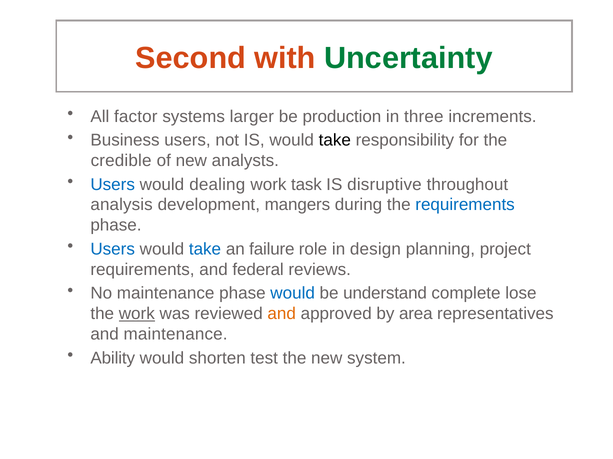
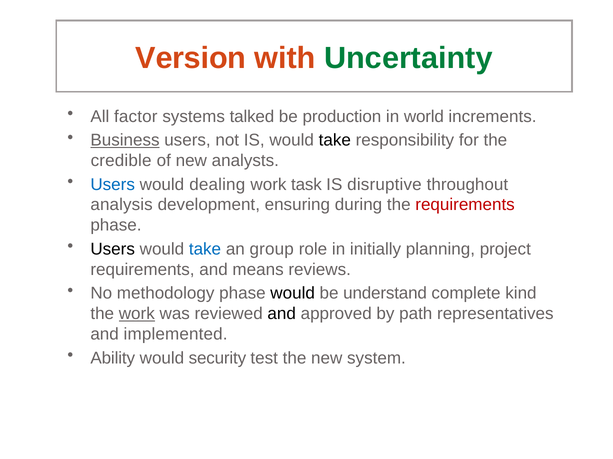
Second: Second -> Version
larger: larger -> talked
three: three -> world
Business underline: none -> present
mangers: mangers -> ensuring
requirements at (465, 205) colour: blue -> red
Users at (113, 249) colour: blue -> black
failure: failure -> group
design: design -> initially
federal: federal -> means
No maintenance: maintenance -> methodology
would at (293, 294) colour: blue -> black
lose: lose -> kind
and at (282, 314) colour: orange -> black
area: area -> path
and maintenance: maintenance -> implemented
shorten: shorten -> security
